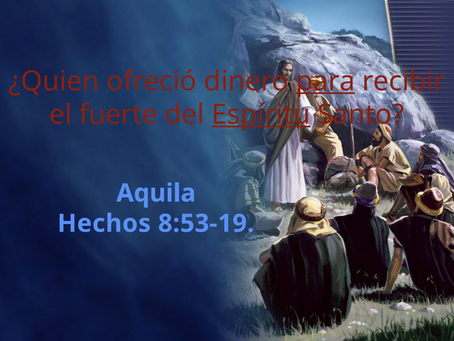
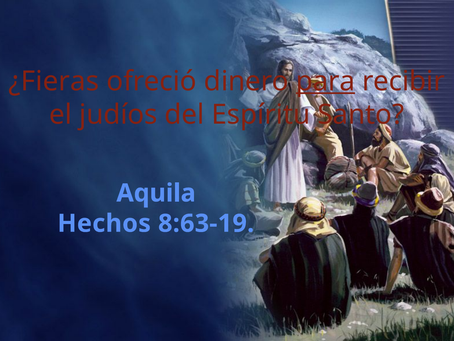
¿Quien: ¿Quien -> ¿Fieras
fuerte: fuerte -> judíos
Espíritu underline: present -> none
8:53-19: 8:53-19 -> 8:63-19
